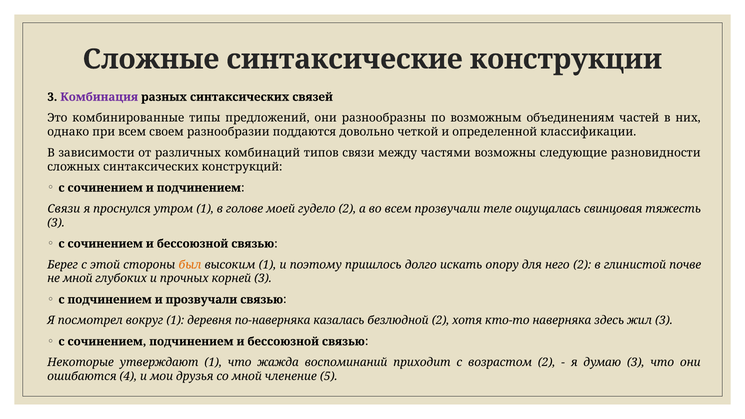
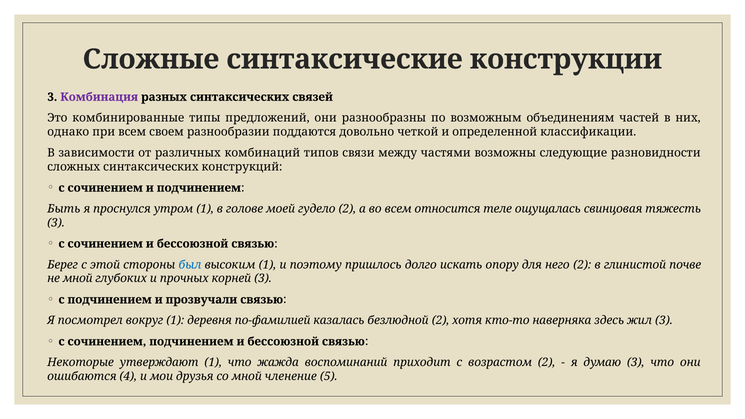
Связи at (64, 209): Связи -> Быть
всем прозвучали: прозвучали -> относится
был colour: orange -> blue
по-наверняка: по-наверняка -> по-фамилией
